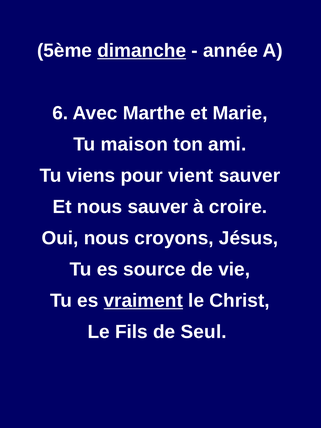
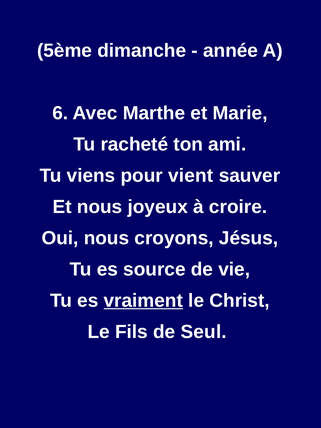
dimanche underline: present -> none
maison: maison -> racheté
nous sauver: sauver -> joyeux
